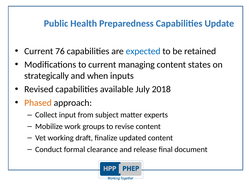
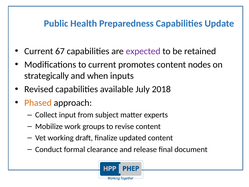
76: 76 -> 67
expected colour: blue -> purple
managing: managing -> promotes
states: states -> nodes
